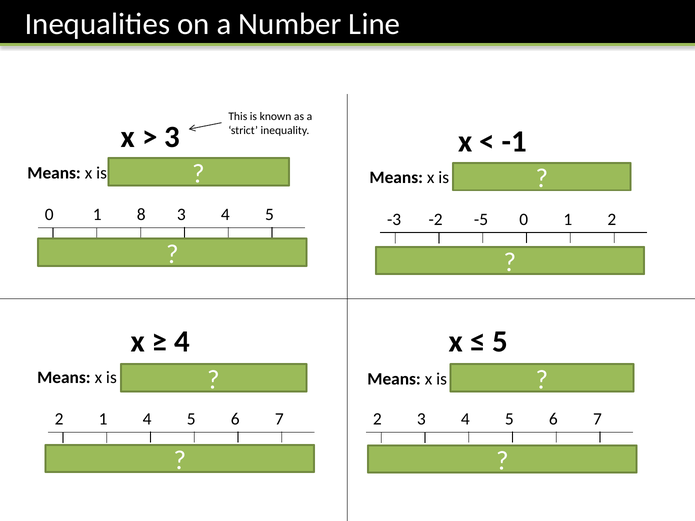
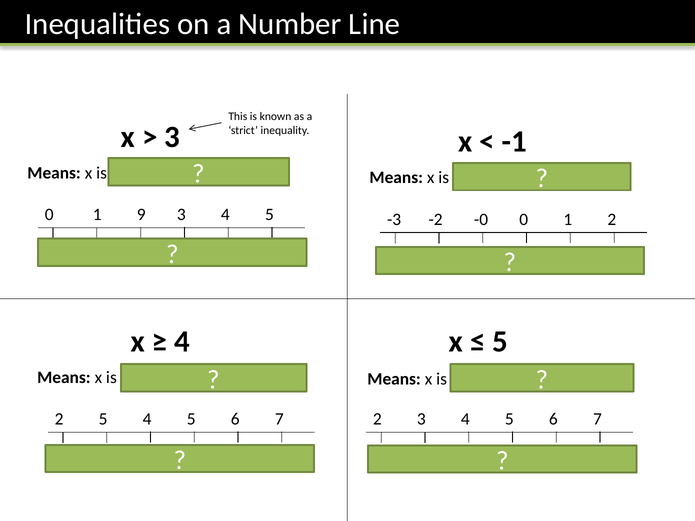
8: 8 -> 9
-5: -5 -> -0
2 1: 1 -> 5
